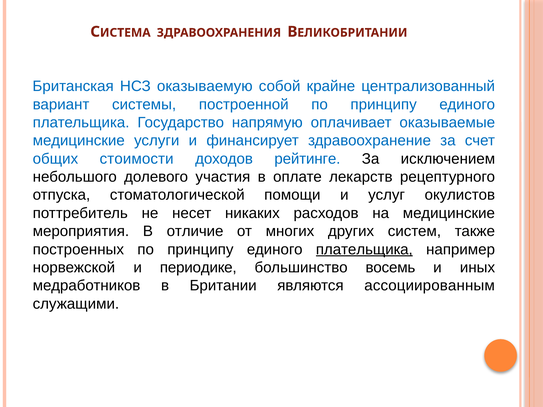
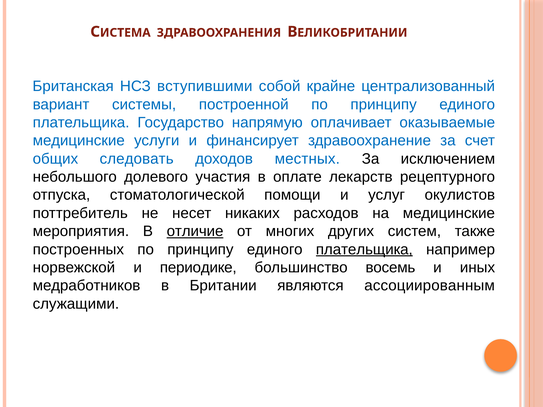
оказываемую: оказываемую -> вступившими
стоимости: стоимости -> следовать
рейтинге: рейтинге -> местных
отличие underline: none -> present
